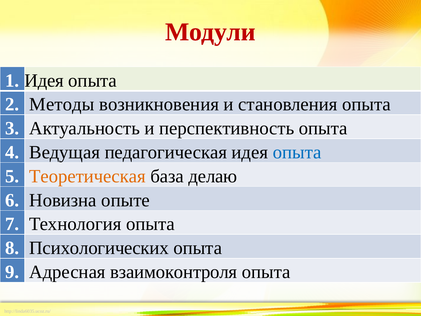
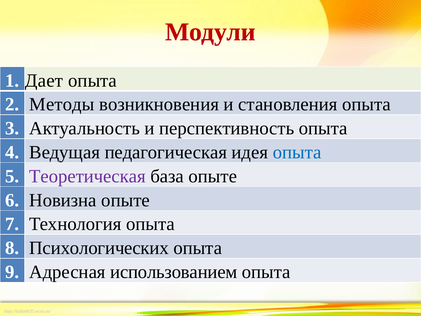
1 Идея: Идея -> Дает
Теоретическая colour: orange -> purple
база делаю: делаю -> опыте
взаимоконтроля: взаимоконтроля -> использованием
